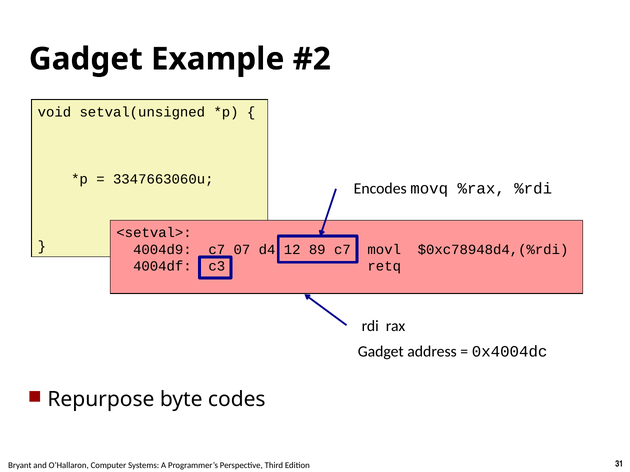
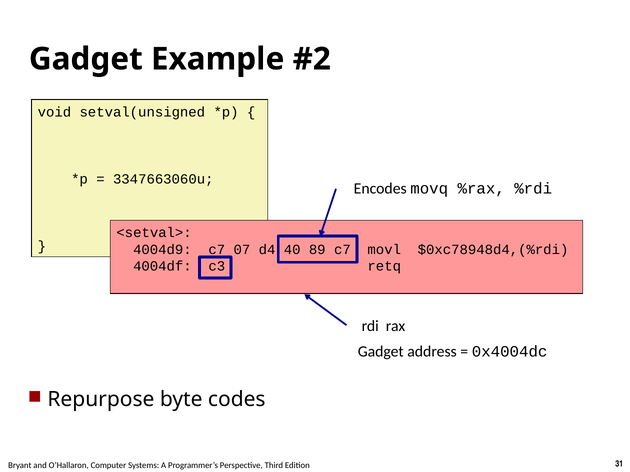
12: 12 -> 40
